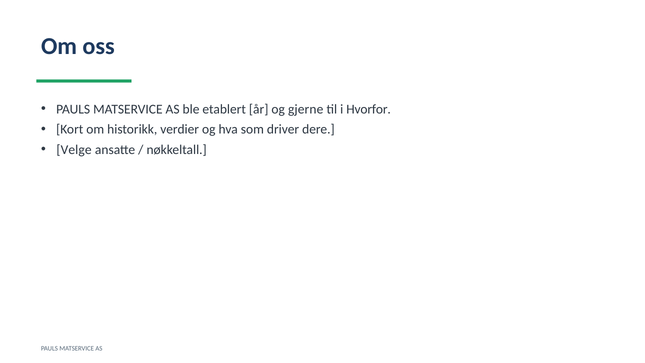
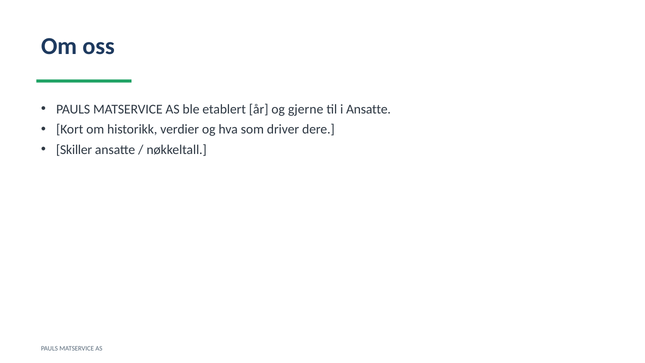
i Hvorfor: Hvorfor -> Ansatte
Velge: Velge -> Skiller
